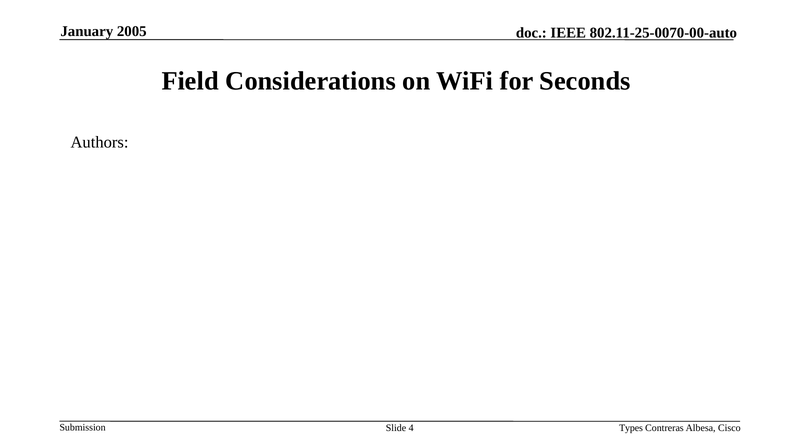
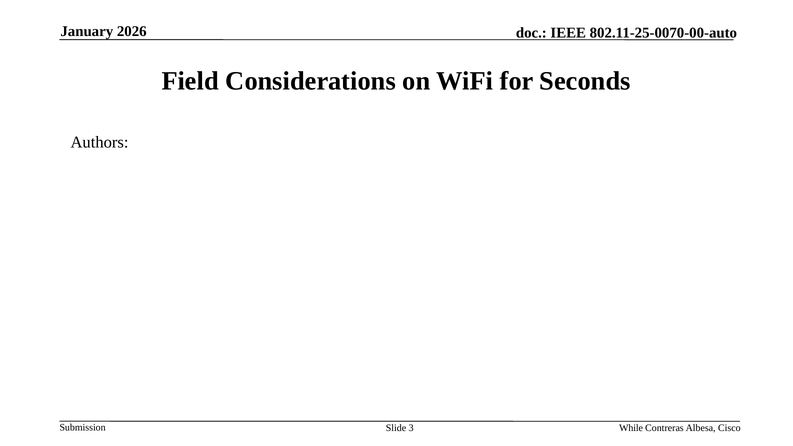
2005: 2005 -> 2026
4: 4 -> 3
Types: Types -> While
